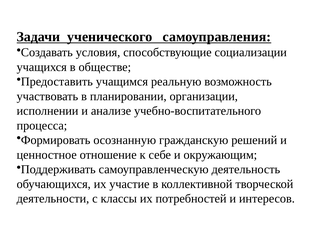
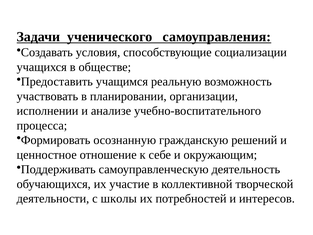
классы: классы -> школы
